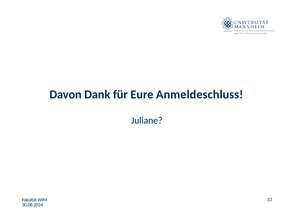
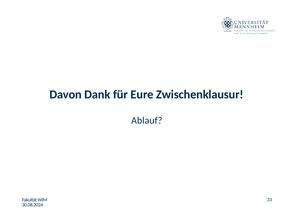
Anmeldeschluss: Anmeldeschluss -> Zwischenklausur
Juliane: Juliane -> Ablauf
